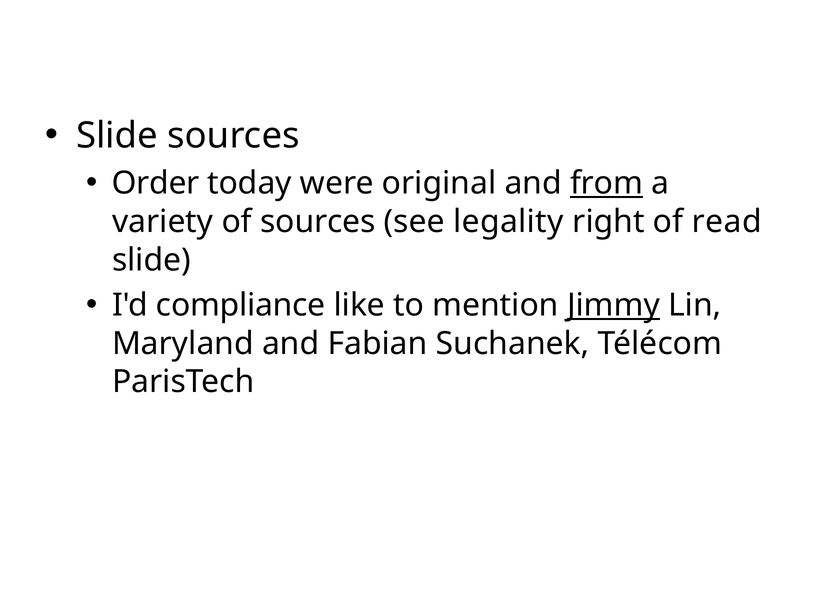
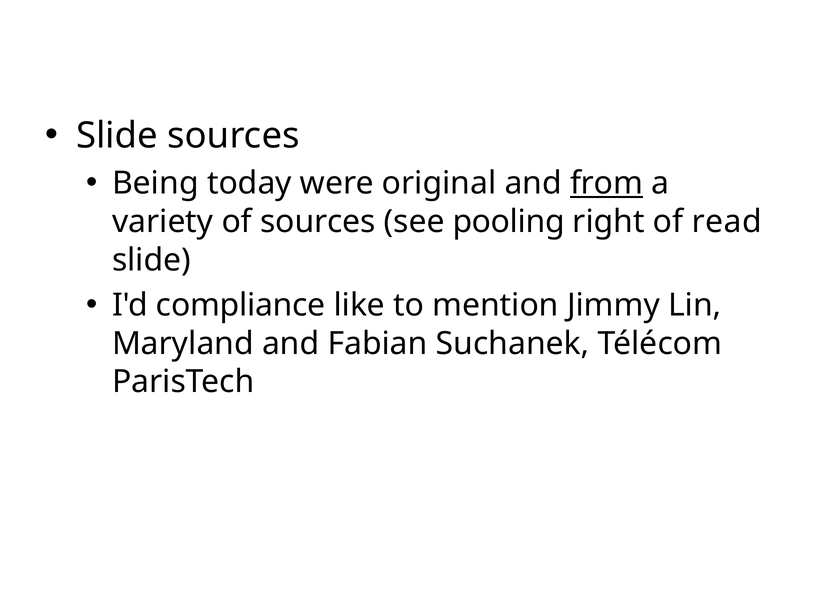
Order: Order -> Being
legality: legality -> pooling
Jimmy underline: present -> none
